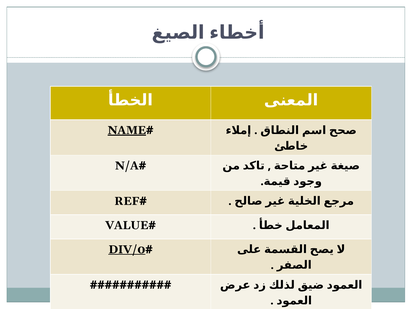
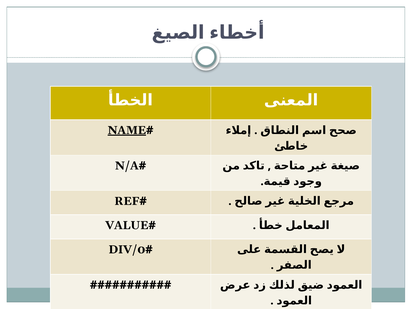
DIV/0 underline: present -> none
